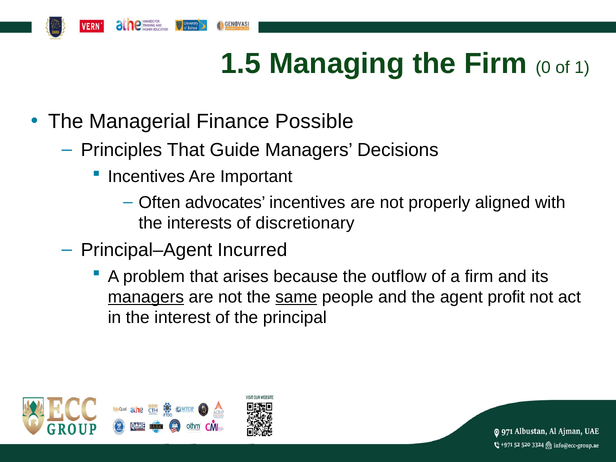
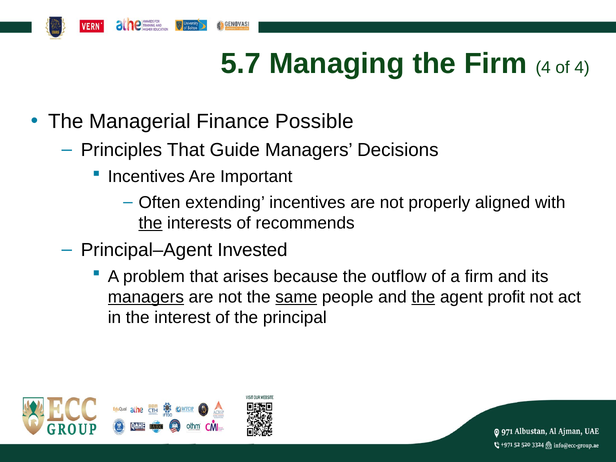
1.5: 1.5 -> 5.7
Firm 0: 0 -> 4
of 1: 1 -> 4
advocates: advocates -> extending
the at (150, 223) underline: none -> present
discretionary: discretionary -> recommends
Incurred: Incurred -> Invested
the at (423, 297) underline: none -> present
